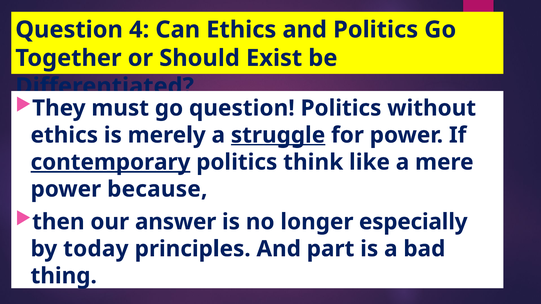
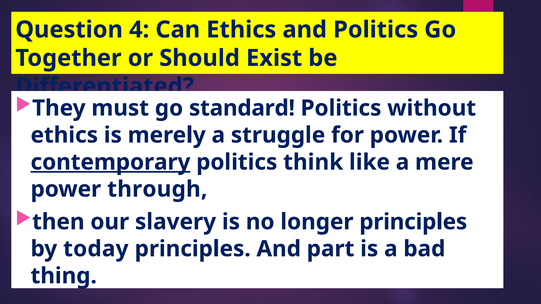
go question: question -> standard
struggle underline: present -> none
because: because -> through
answer: answer -> slavery
longer especially: especially -> principles
